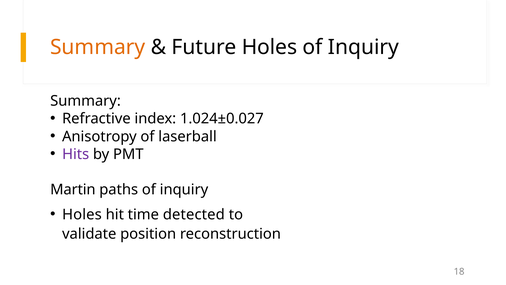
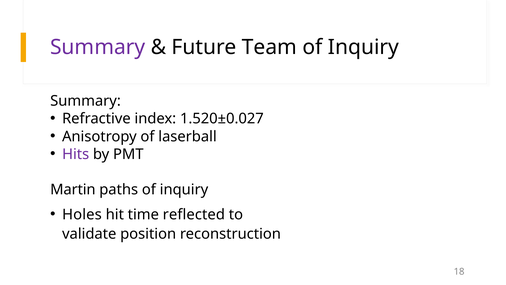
Summary at (98, 47) colour: orange -> purple
Future Holes: Holes -> Team
1.024±0.027: 1.024±0.027 -> 1.520±0.027
detected: detected -> reflected
